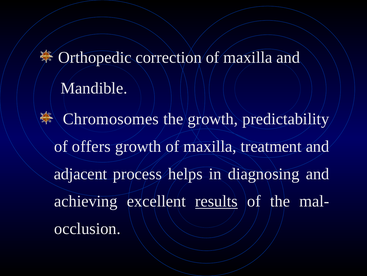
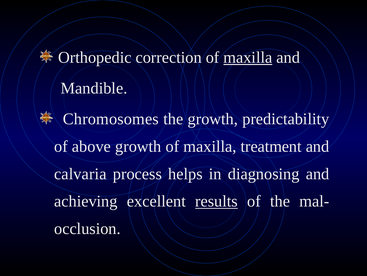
maxilla at (248, 57) underline: none -> present
offers: offers -> above
adjacent: adjacent -> calvaria
